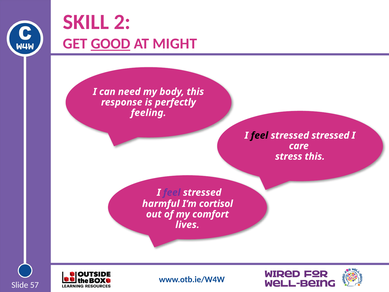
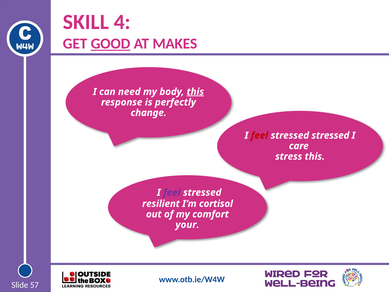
2: 2 -> 4
MIGHT: MIGHT -> MAKES
this at (195, 92) underline: none -> present
feeling: feeling -> change
feel at (260, 135) colour: black -> red
harmful: harmful -> resilient
lives: lives -> your
